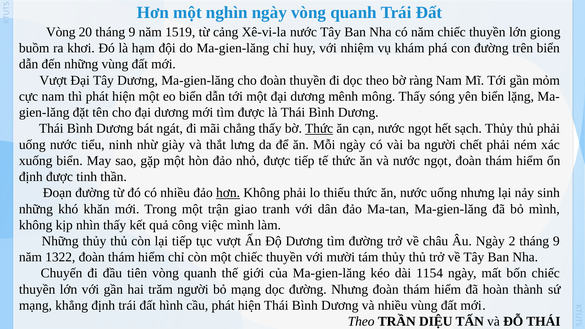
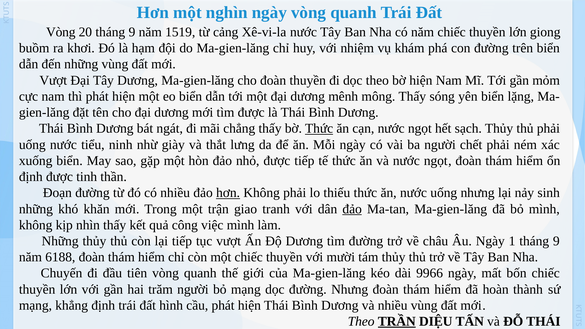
bờ ràng: ràng -> hiện
đảo at (352, 209) underline: none -> present
2: 2 -> 1
1322: 1322 -> 6188
1154: 1154 -> 9966
TRẦN underline: none -> present
